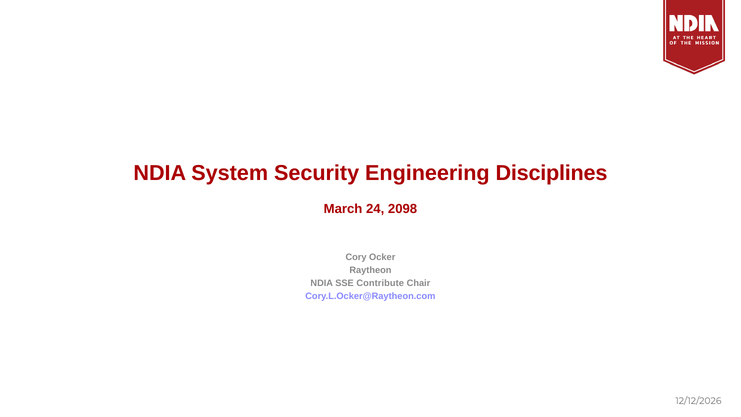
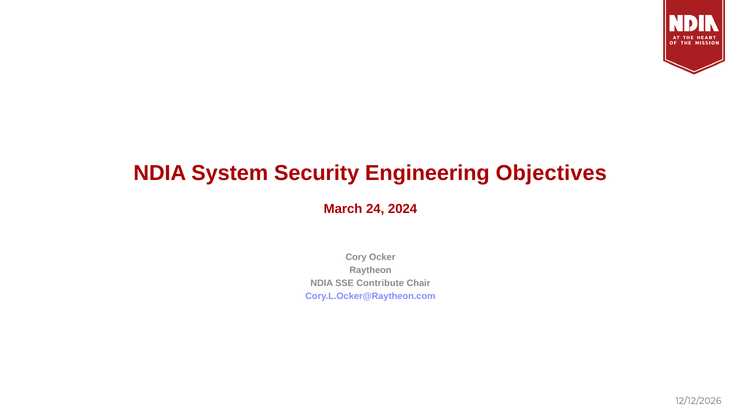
Disciplines: Disciplines -> Objectives
2098: 2098 -> 2024
